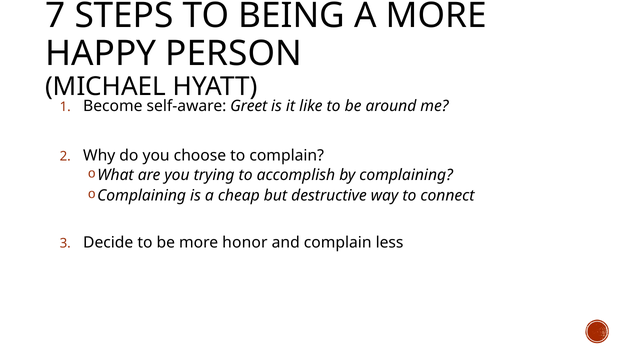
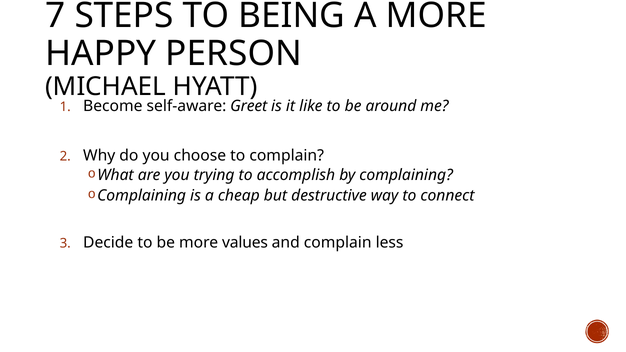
honor: honor -> values
